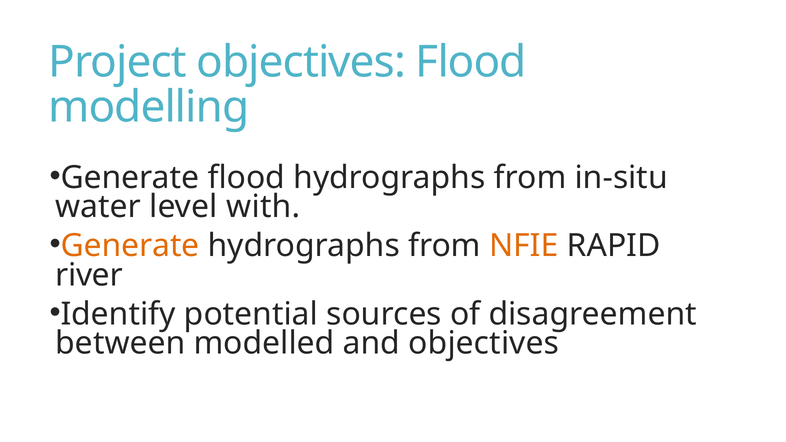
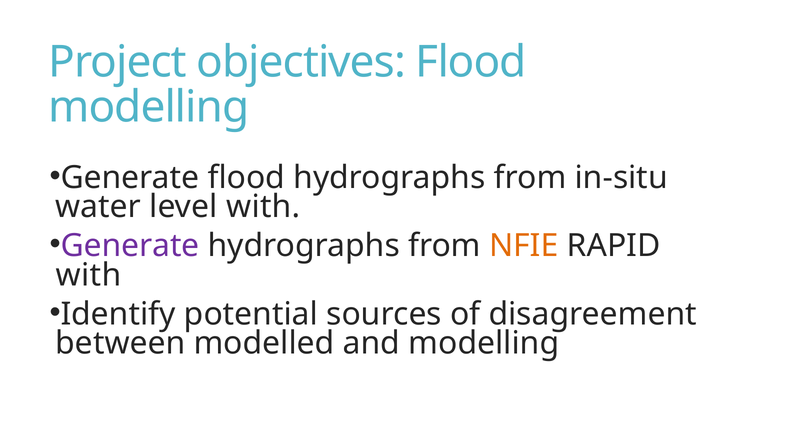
Generate at (130, 246) colour: orange -> purple
river at (89, 275): river -> with
and objectives: objectives -> modelling
